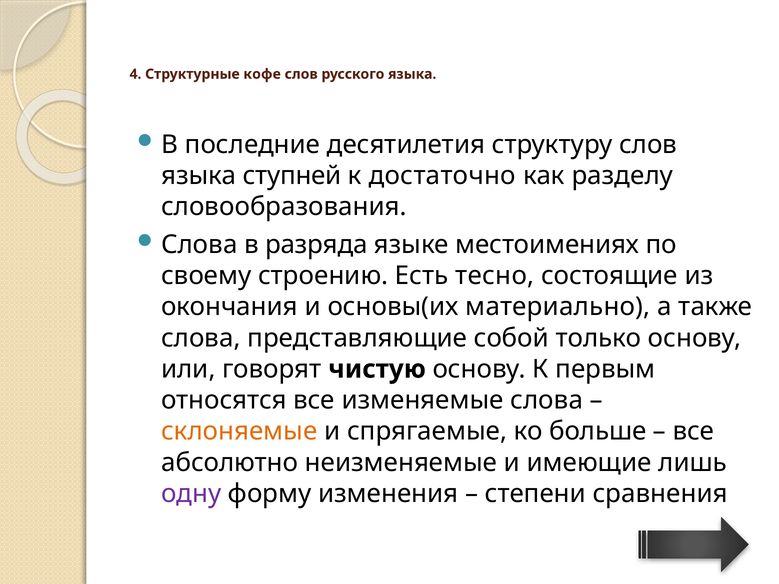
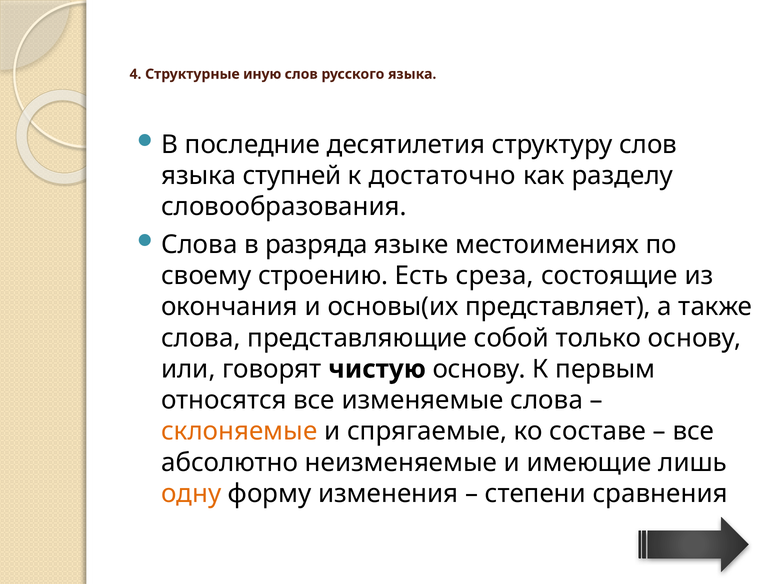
кофе: кофе -> иную
тесно: тесно -> среза
материально: материально -> представляет
больше: больше -> составе
одну colour: purple -> orange
